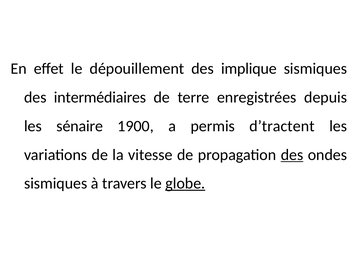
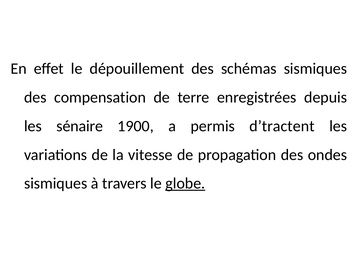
implique: implique -> schémas
intermédiaires: intermédiaires -> compensation
des at (292, 154) underline: present -> none
